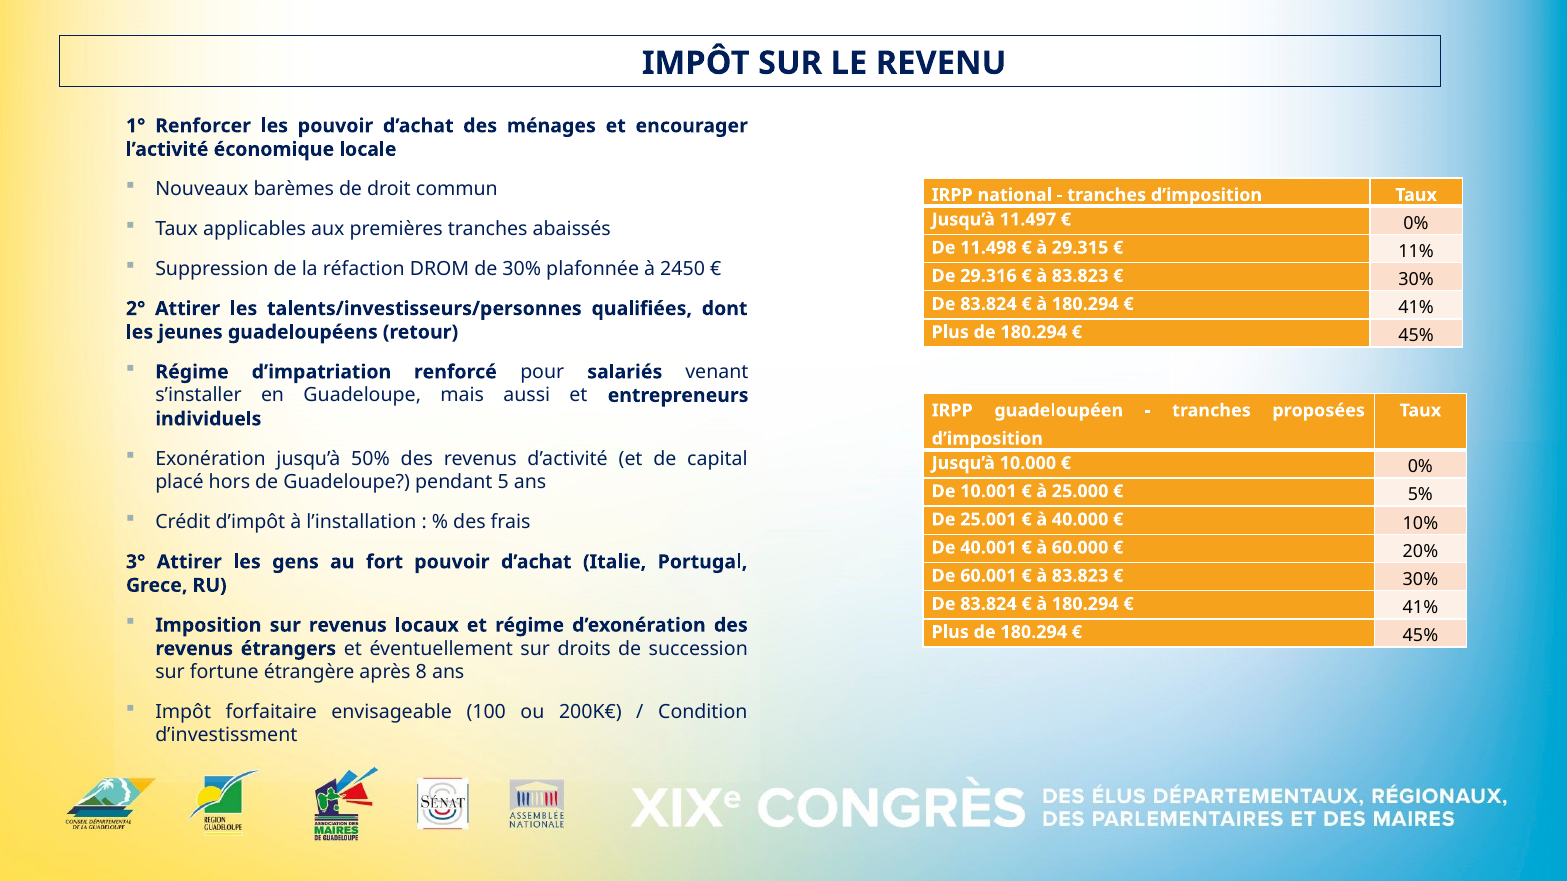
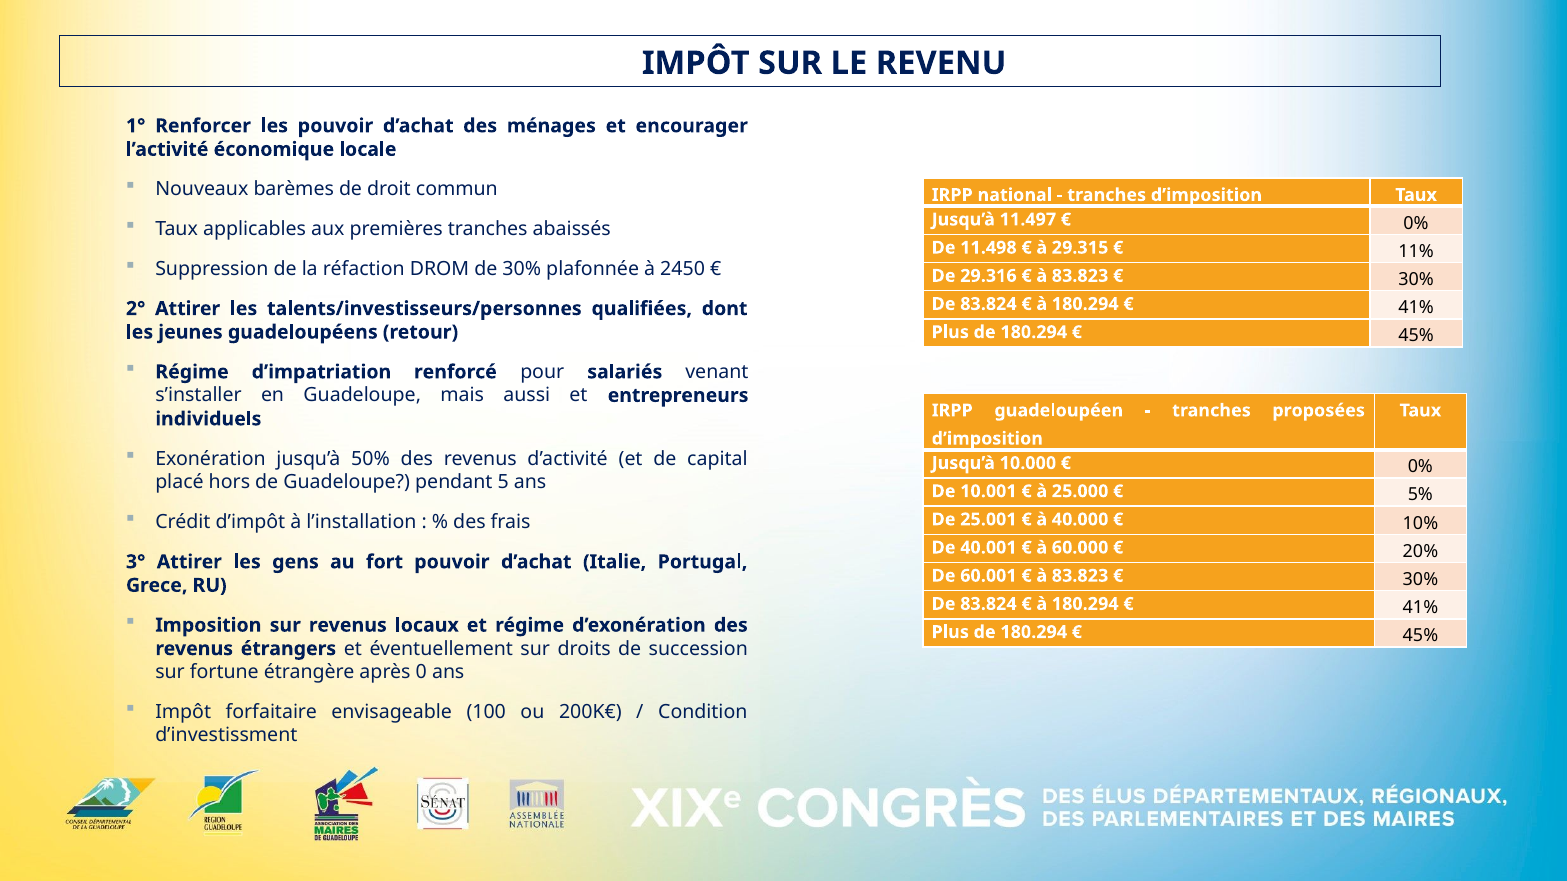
8: 8 -> 0
